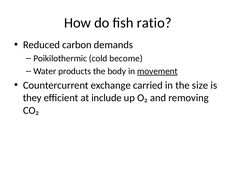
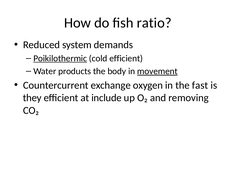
carbon: carbon -> system
Poikilothermic underline: none -> present
cold become: become -> efficient
carried: carried -> oxygen
size: size -> fast
